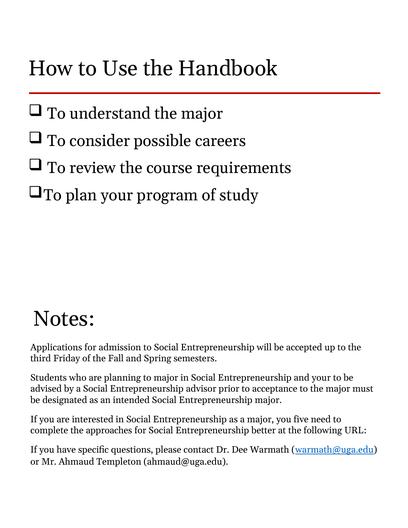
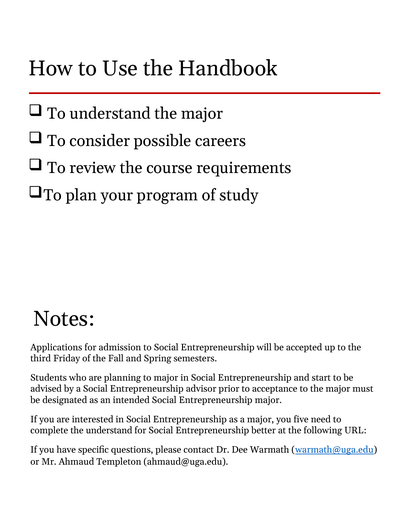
and your: your -> start
the approaches: approaches -> understand
